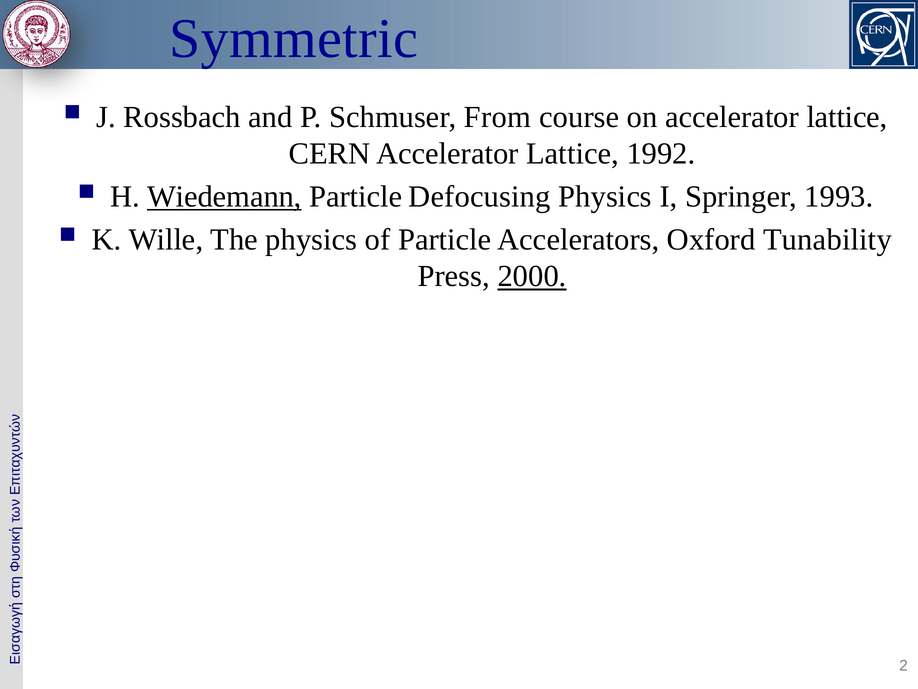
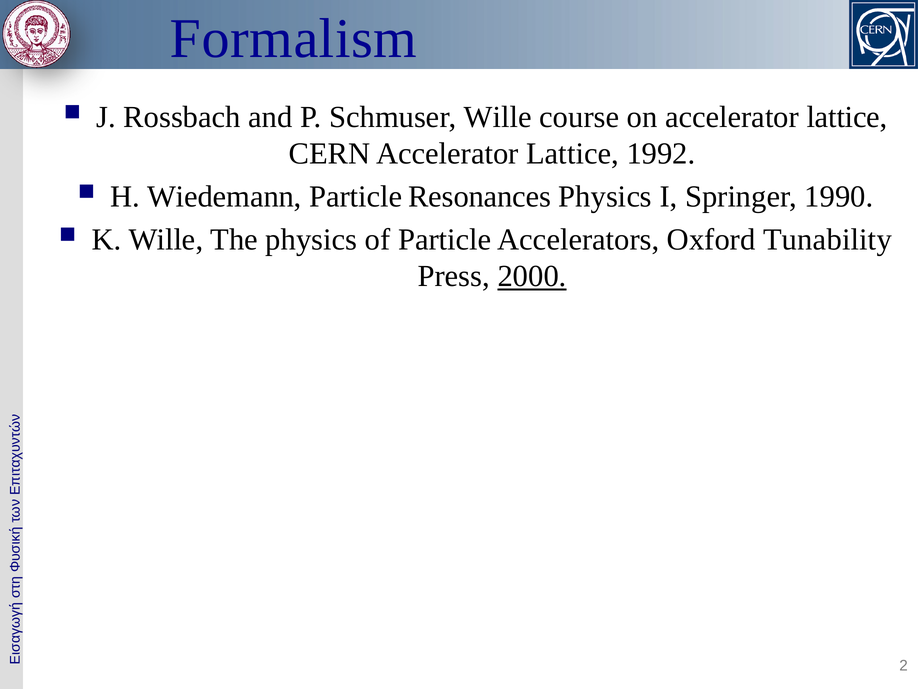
Symmetric: Symmetric -> Formalism
Schmuser From: From -> Wille
Wiedemann underline: present -> none
Defocusing: Defocusing -> Resonances
1993: 1993 -> 1990
